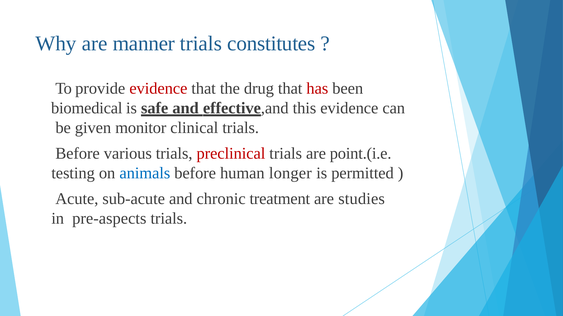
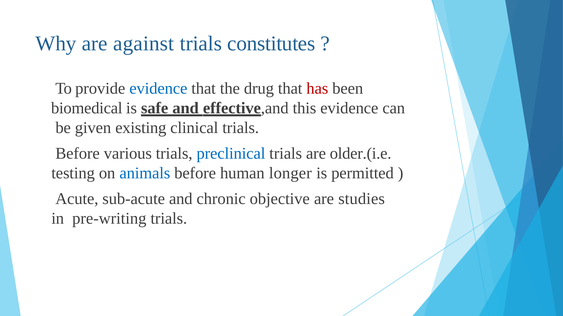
manner: manner -> against
evidence at (158, 89) colour: red -> blue
monitor: monitor -> existing
preclinical colour: red -> blue
point.(i.e: point.(i.e -> older.(i.e
treatment: treatment -> objective
pre-aspects: pre-aspects -> pre-writing
